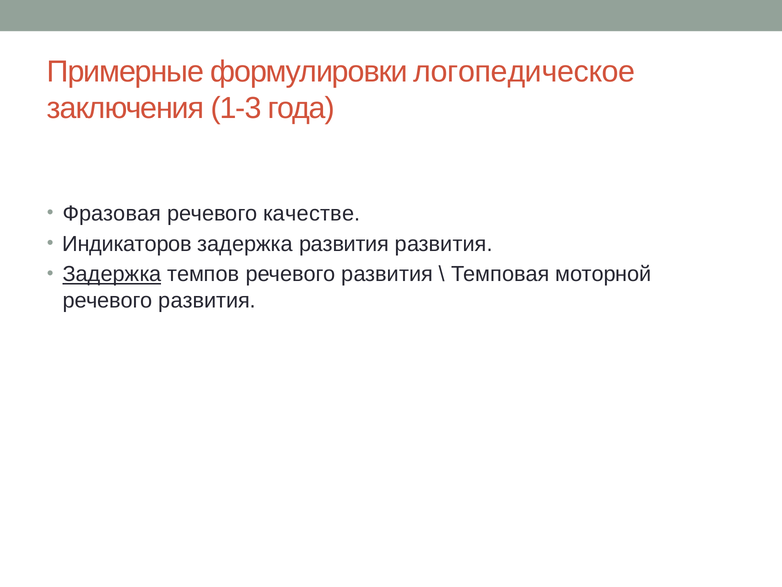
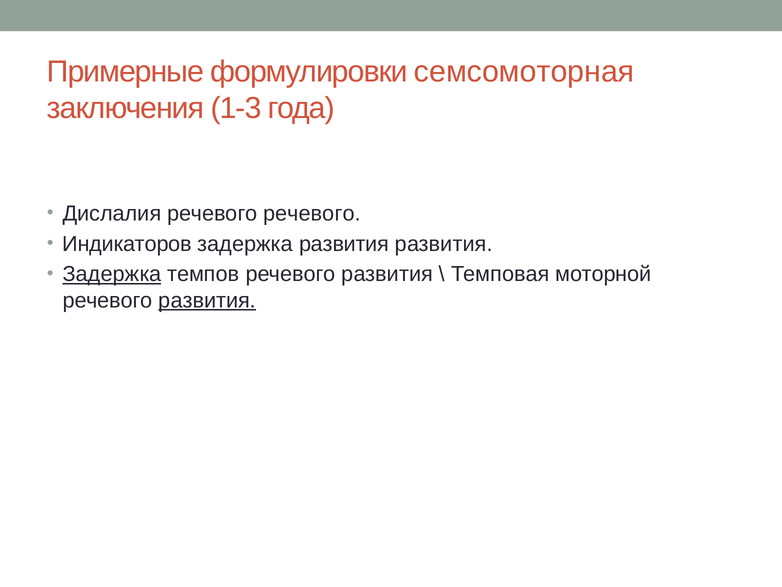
логопедическое: логопедическое -> семсомоторная
Фразовая: Фразовая -> Дислалия
речевого качестве: качестве -> речевого
развития at (207, 300) underline: none -> present
